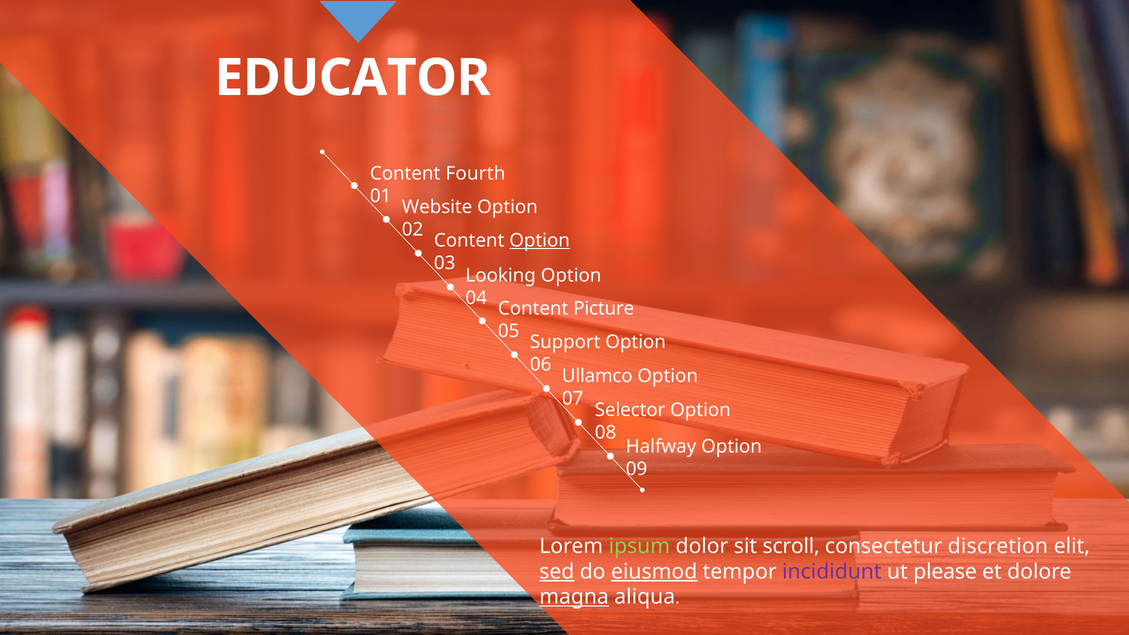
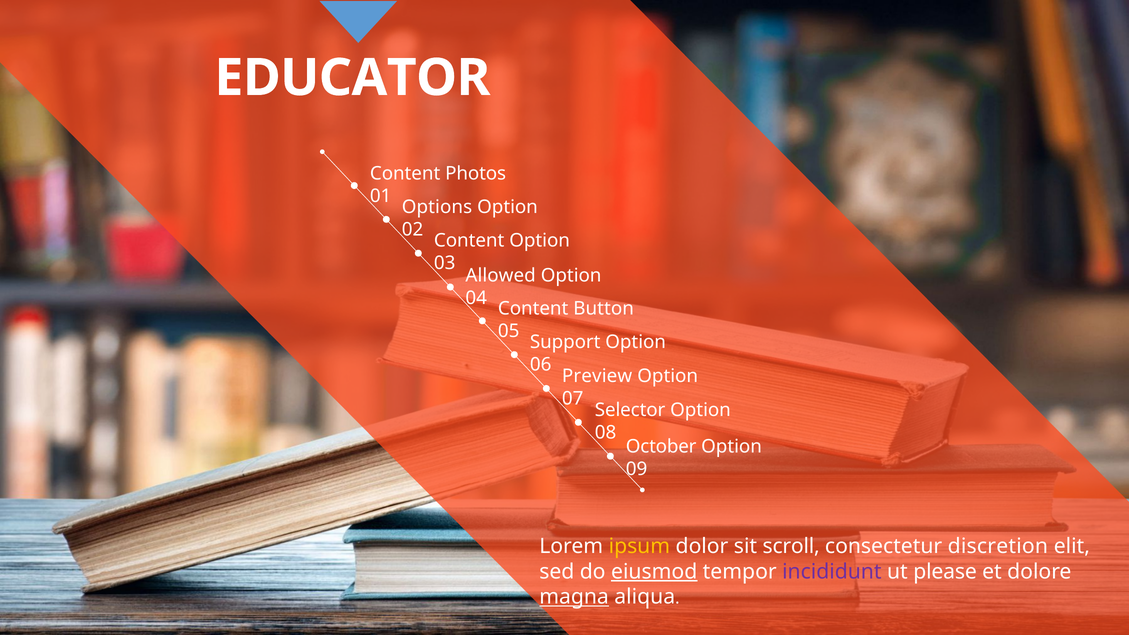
Fourth: Fourth -> Photos
Website: Website -> Options
Option at (540, 240) underline: present -> none
Looking: Looking -> Allowed
Picture: Picture -> Button
Ullamco: Ullamco -> Preview
Halfway: Halfway -> October
ipsum colour: light green -> yellow
sed underline: present -> none
